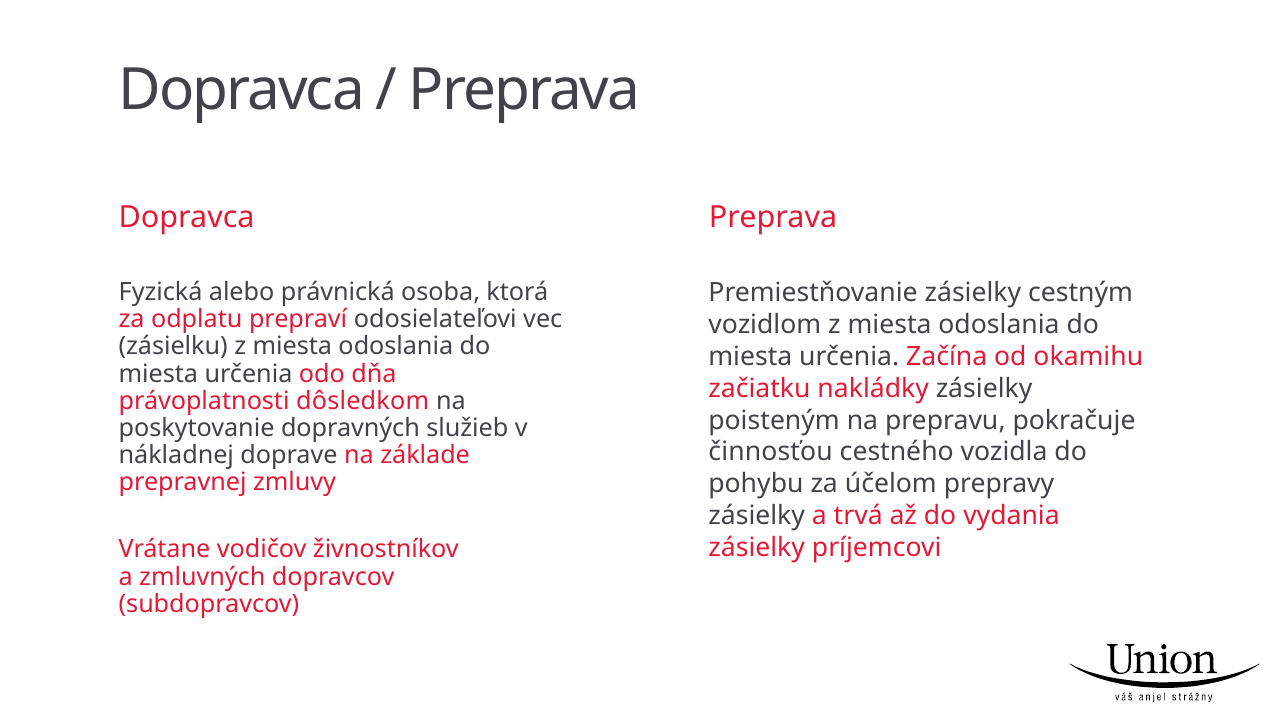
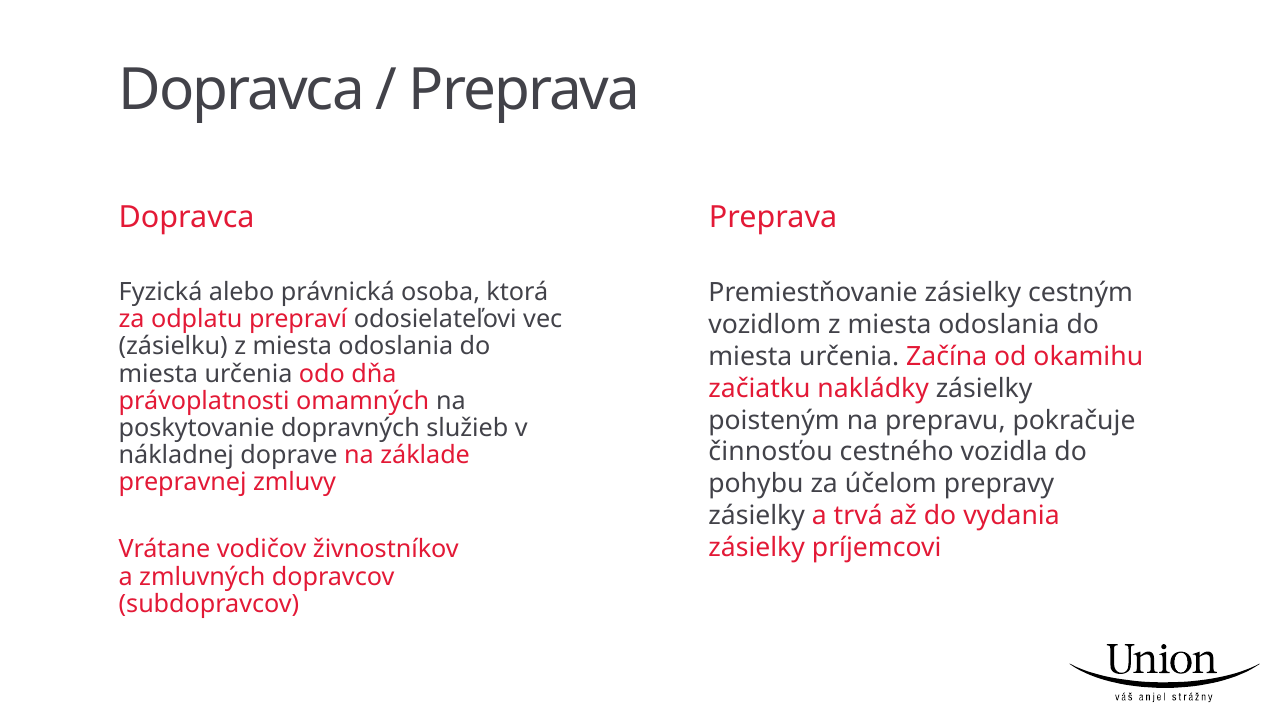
dôsledkom: dôsledkom -> omamných
